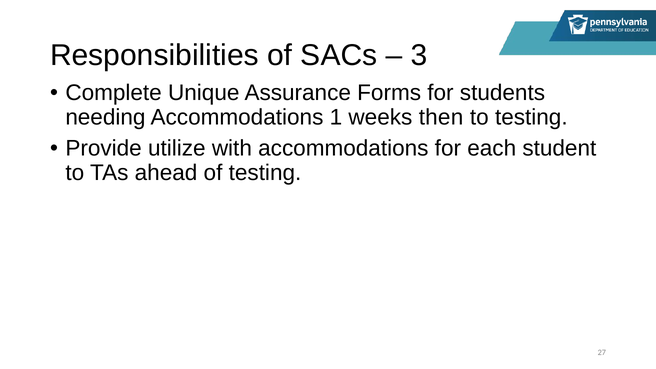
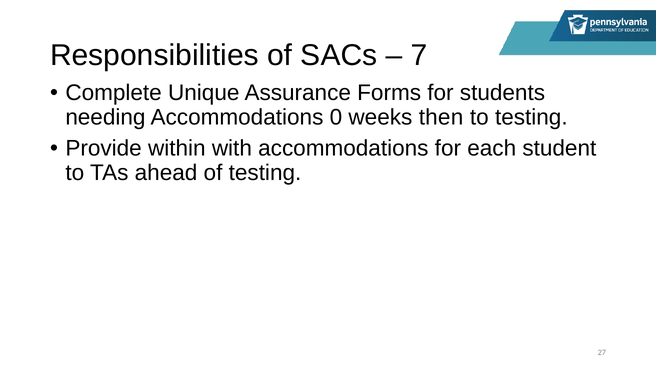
3: 3 -> 7
1: 1 -> 0
utilize: utilize -> within
